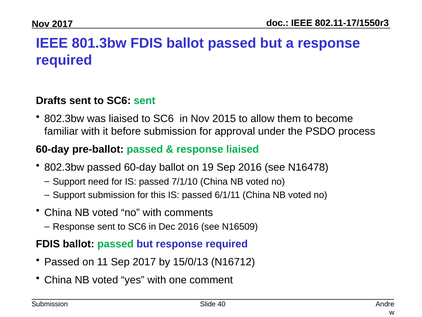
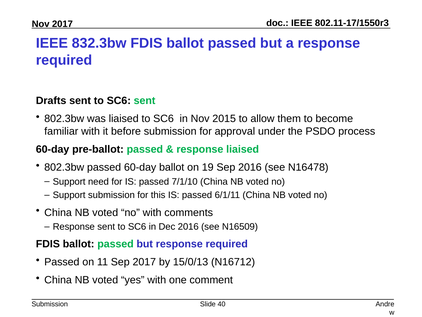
801.3bw: 801.3bw -> 832.3bw
